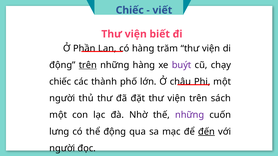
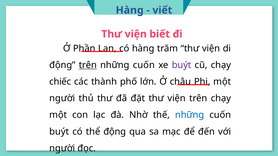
Chiếc at (130, 10): Chiếc -> Hàng
hàng at (144, 65): hàng -> cuốn
trên sách: sách -> chạy
những at (190, 115) colour: purple -> blue
lưng at (59, 132): lưng -> buýt
đến underline: present -> none
